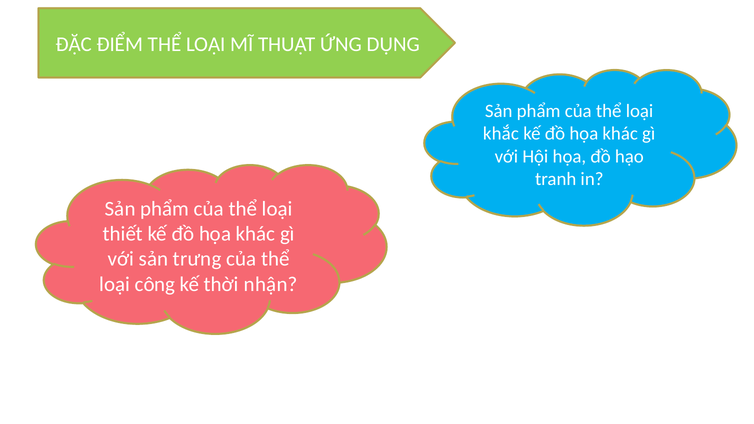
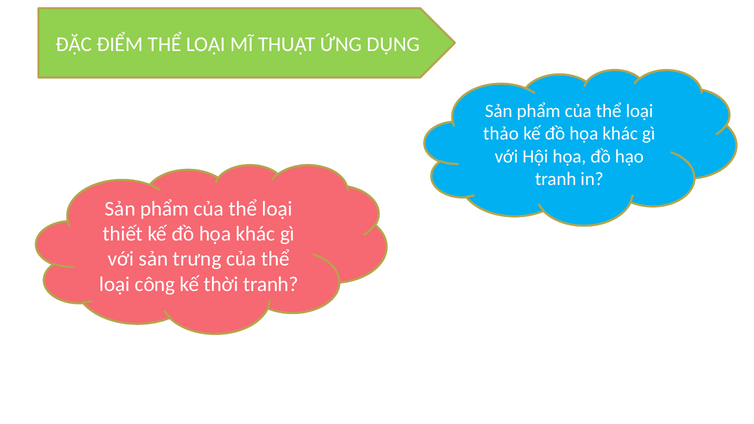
khắc: khắc -> thảo
thời nhận: nhận -> tranh
